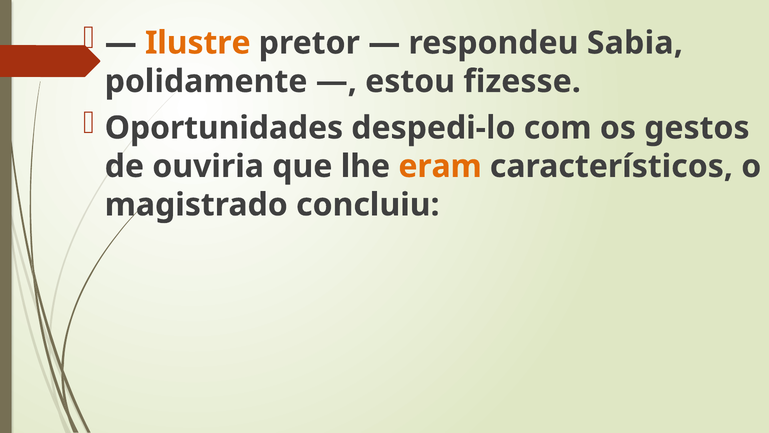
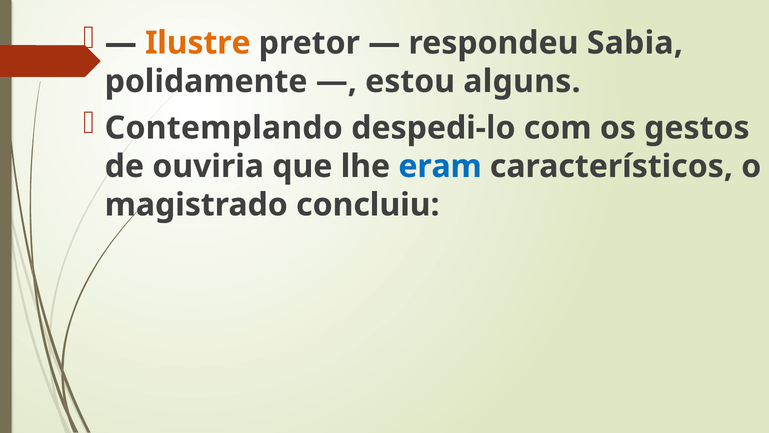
fizesse: fizesse -> alguns
Oportunidades: Oportunidades -> Contemplando
eram colour: orange -> blue
